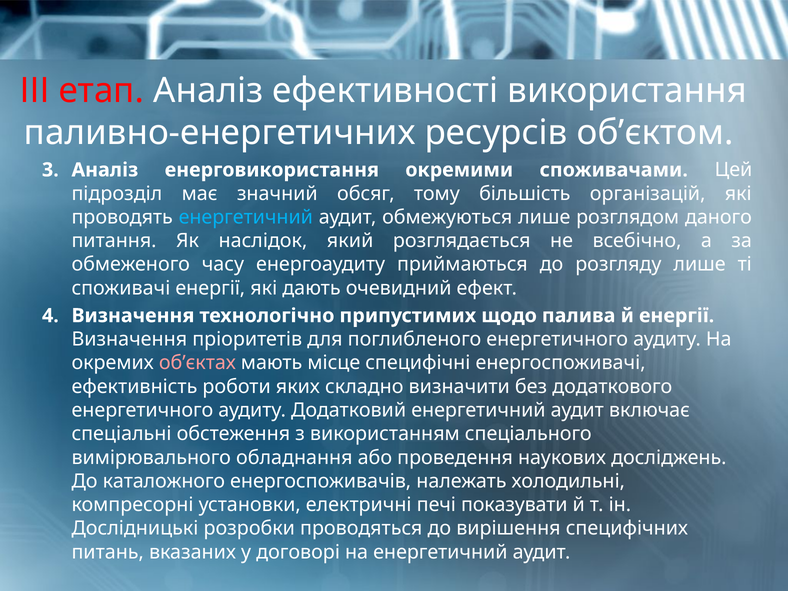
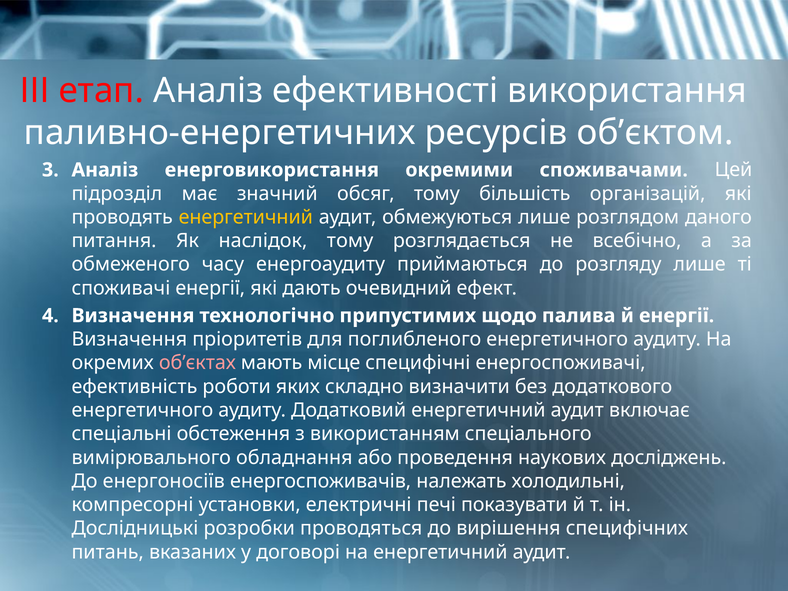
енергетичний at (246, 217) colour: light blue -> yellow
наслідок який: який -> тому
каталожного: каталожного -> енергоносіїв
